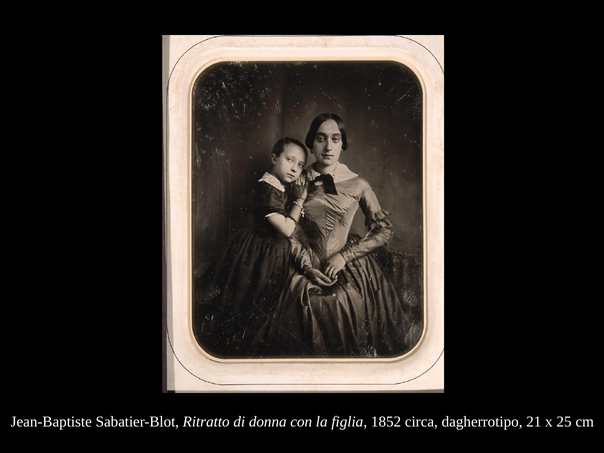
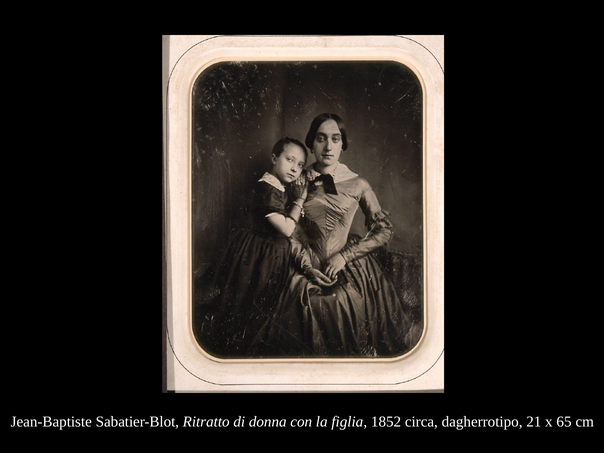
25: 25 -> 65
